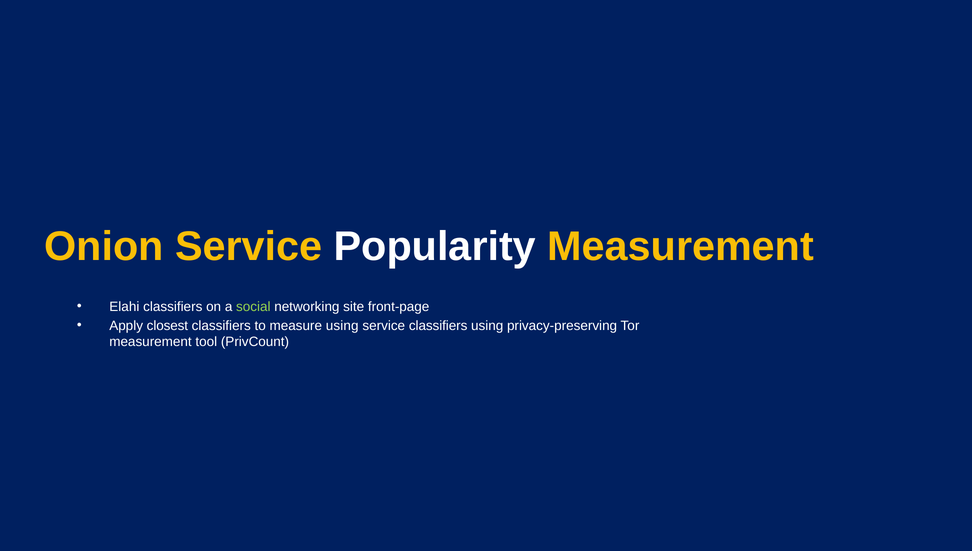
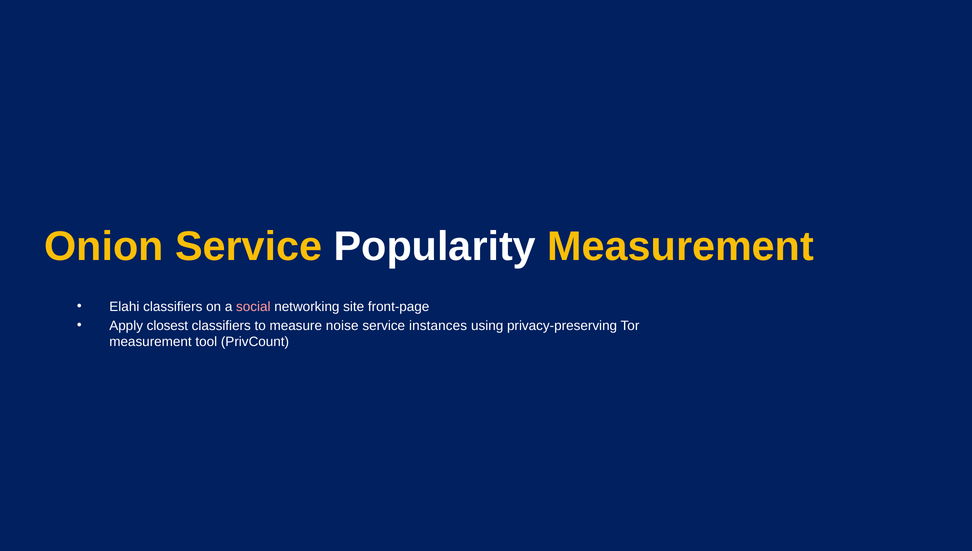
social colour: light green -> pink
measure using: using -> noise
service classifiers: classifiers -> instances
